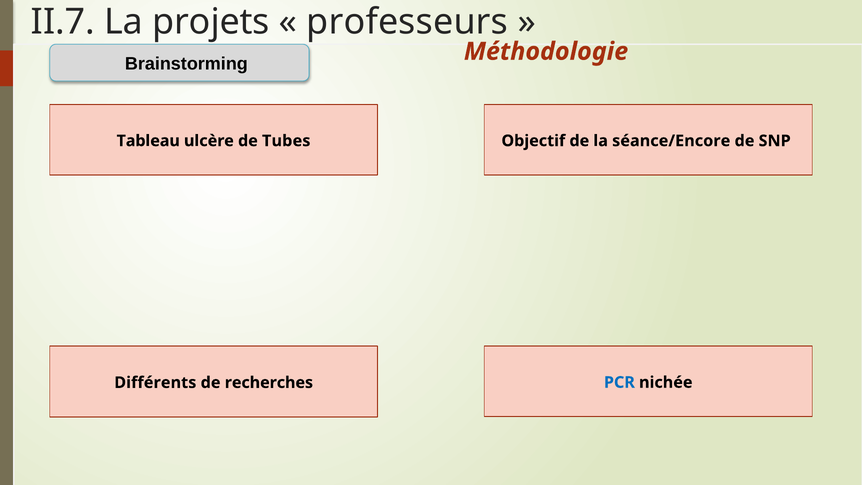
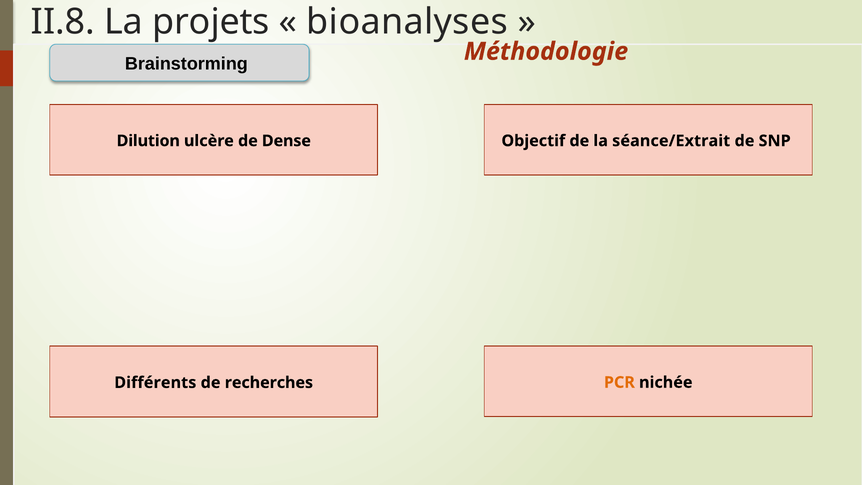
II.7: II.7 -> II.8
professeurs: professeurs -> bioanalyses
Tableau: Tableau -> Dilution
Tubes: Tubes -> Dense
séance/Encore: séance/Encore -> séance/Extrait
PCR colour: blue -> orange
